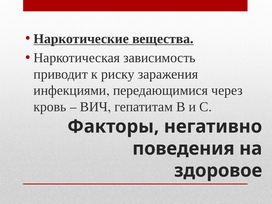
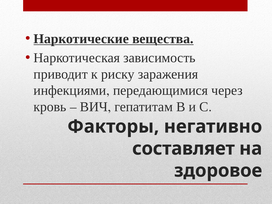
поведения: поведения -> составляет
